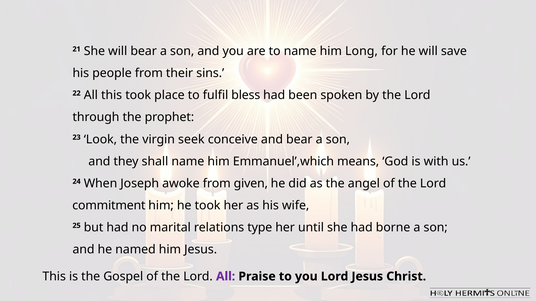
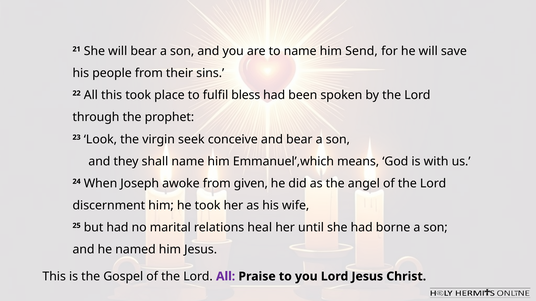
Long: Long -> Send
commitment: commitment -> discernment
type: type -> heal
